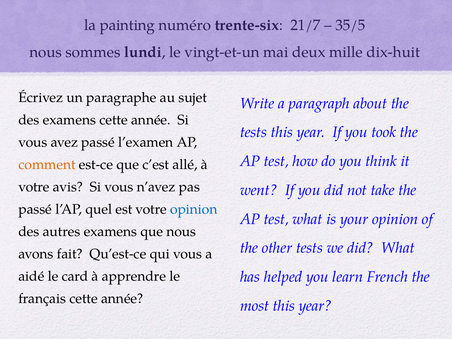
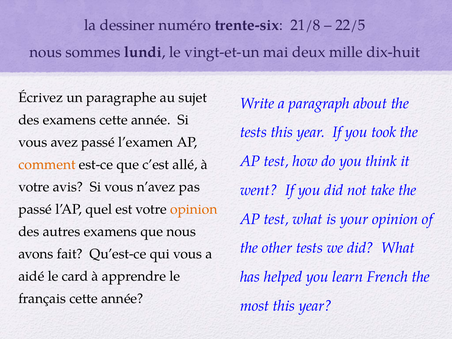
painting: painting -> dessiner
21/7: 21/7 -> 21/8
35/5: 35/5 -> 22/5
opinion at (194, 209) colour: blue -> orange
